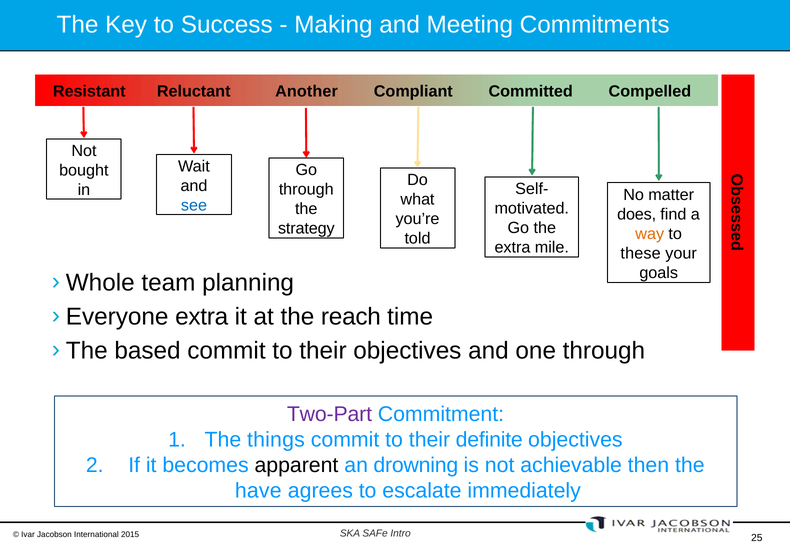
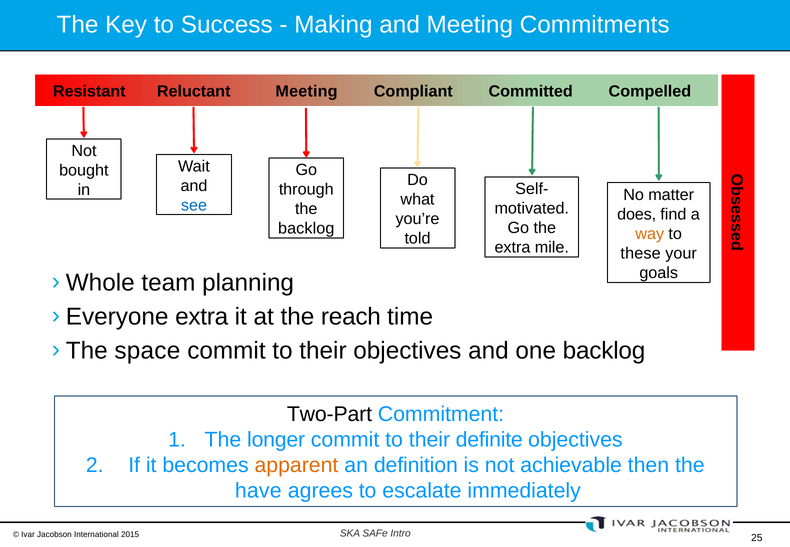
Reluctant Another: Another -> Meeting
strategy at (306, 228): strategy -> backlog
based: based -> space
one through: through -> backlog
Two-Part colour: purple -> black
things: things -> longer
apparent colour: black -> orange
drowning: drowning -> definition
